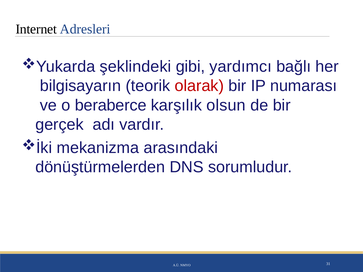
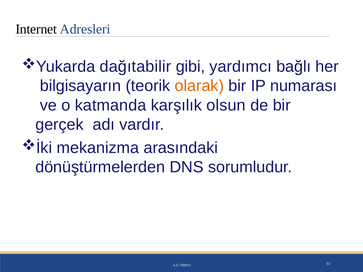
şeklindeki: şeklindeki -> dağıtabilir
olarak colour: red -> orange
beraberce: beraberce -> katmanda
